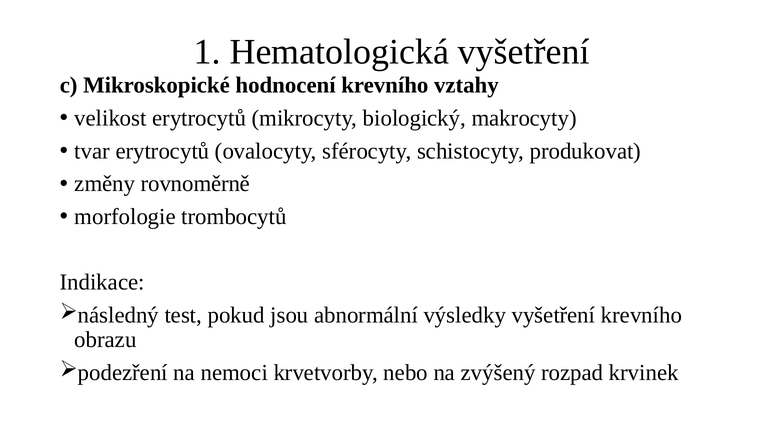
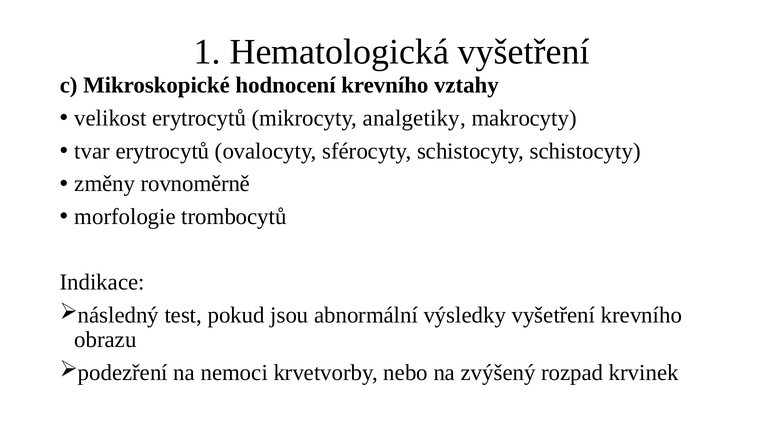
biologický: biologický -> analgetiky
schistocyty produkovat: produkovat -> schistocyty
